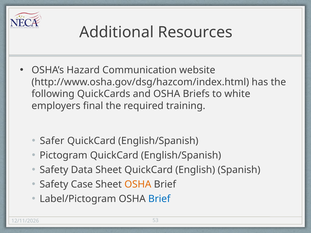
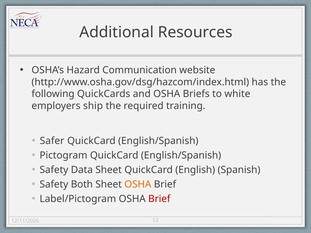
final: final -> ship
Case: Case -> Both
Brief at (159, 199) colour: blue -> red
